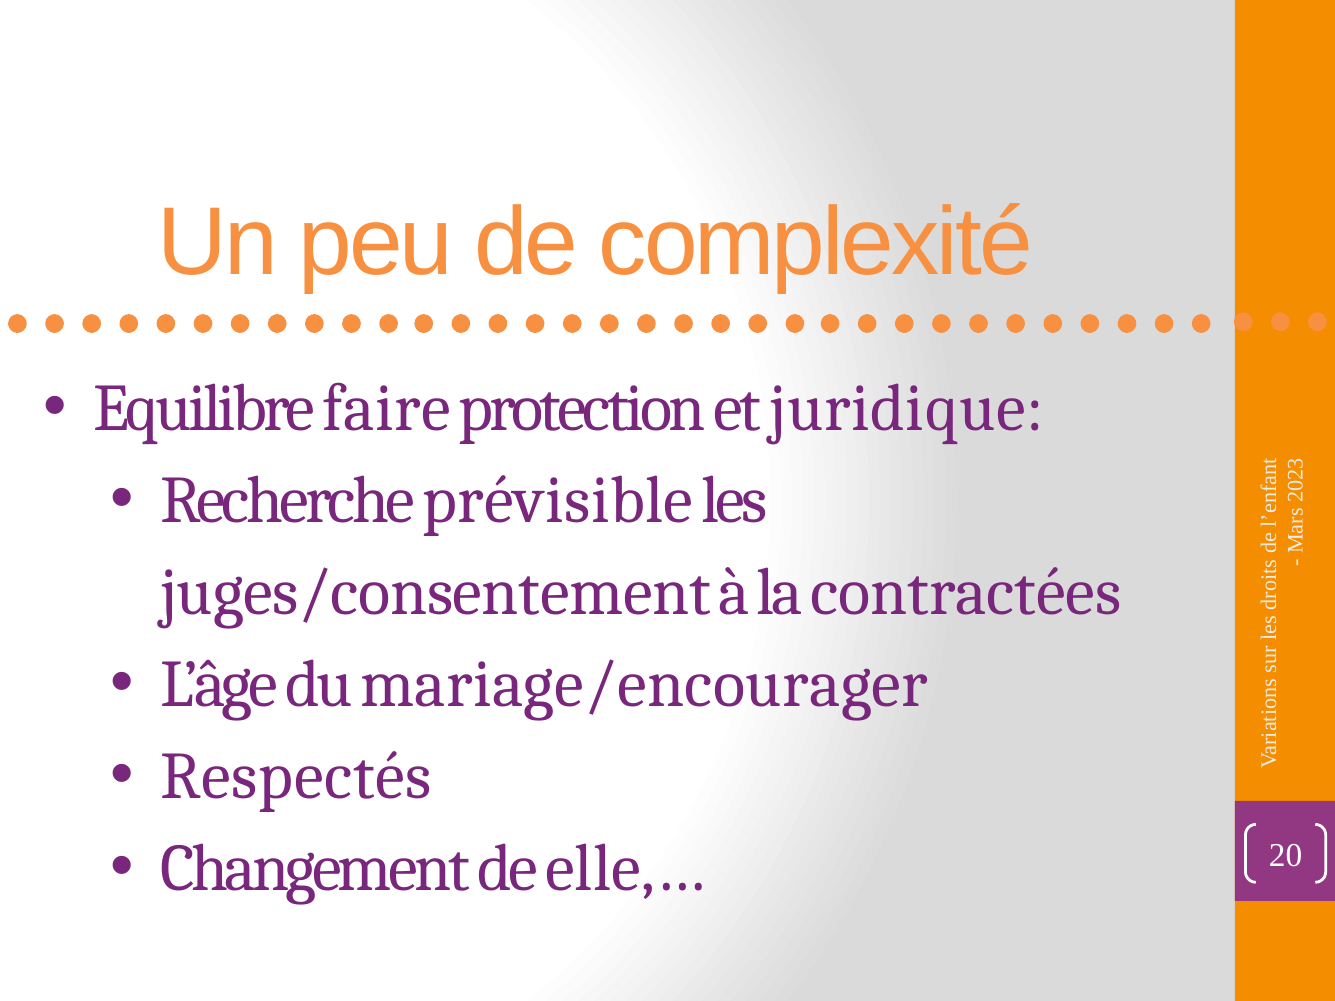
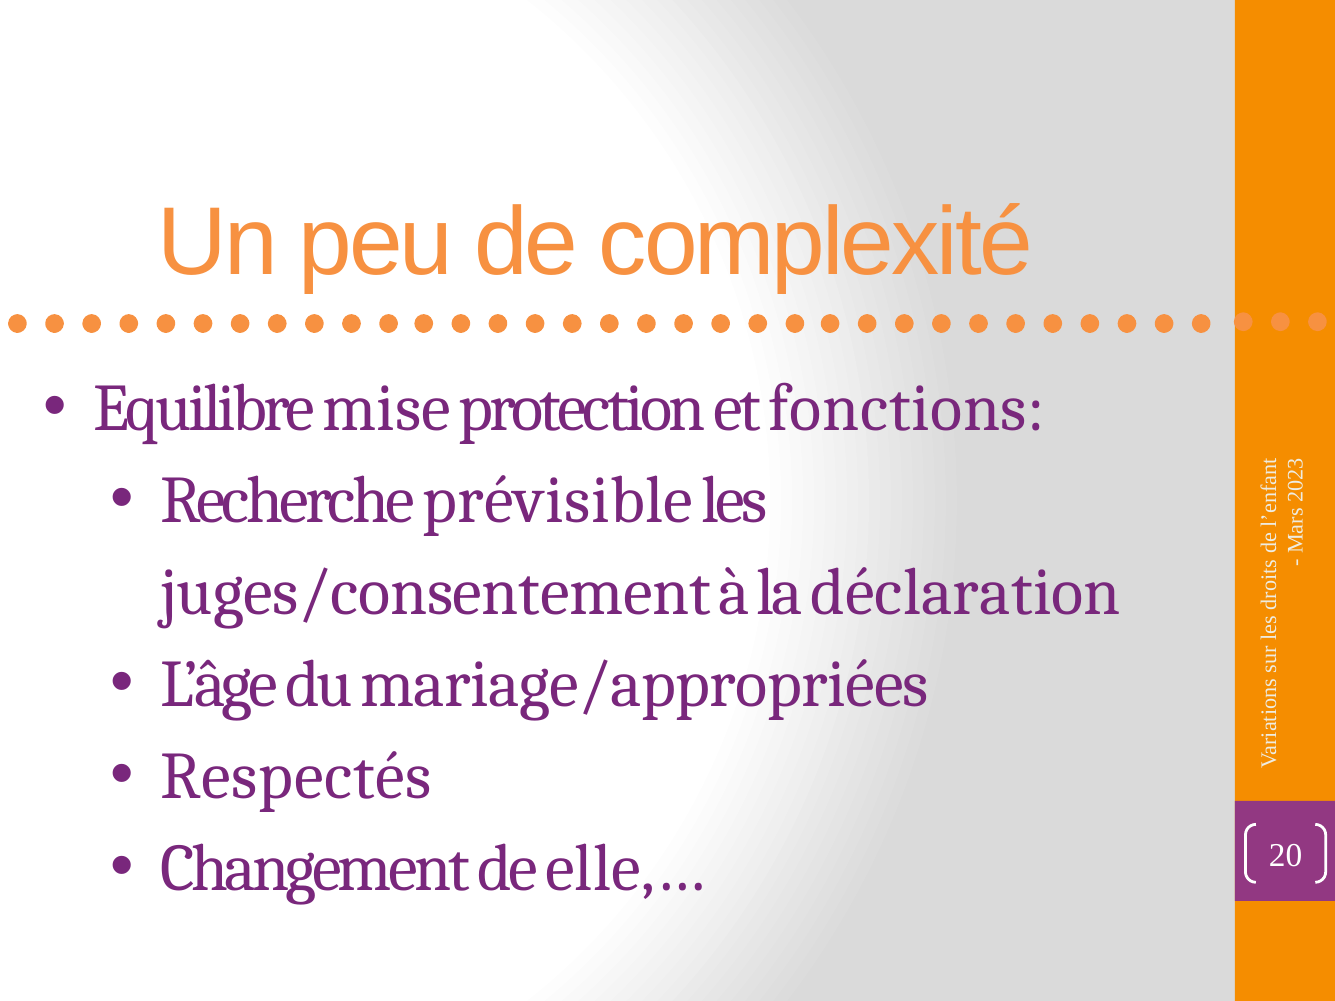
faire: faire -> mise
juridique: juridique -> fonctions
contractées: contractées -> déclaration
mariage/encourager: mariage/encourager -> mariage/appropriées
